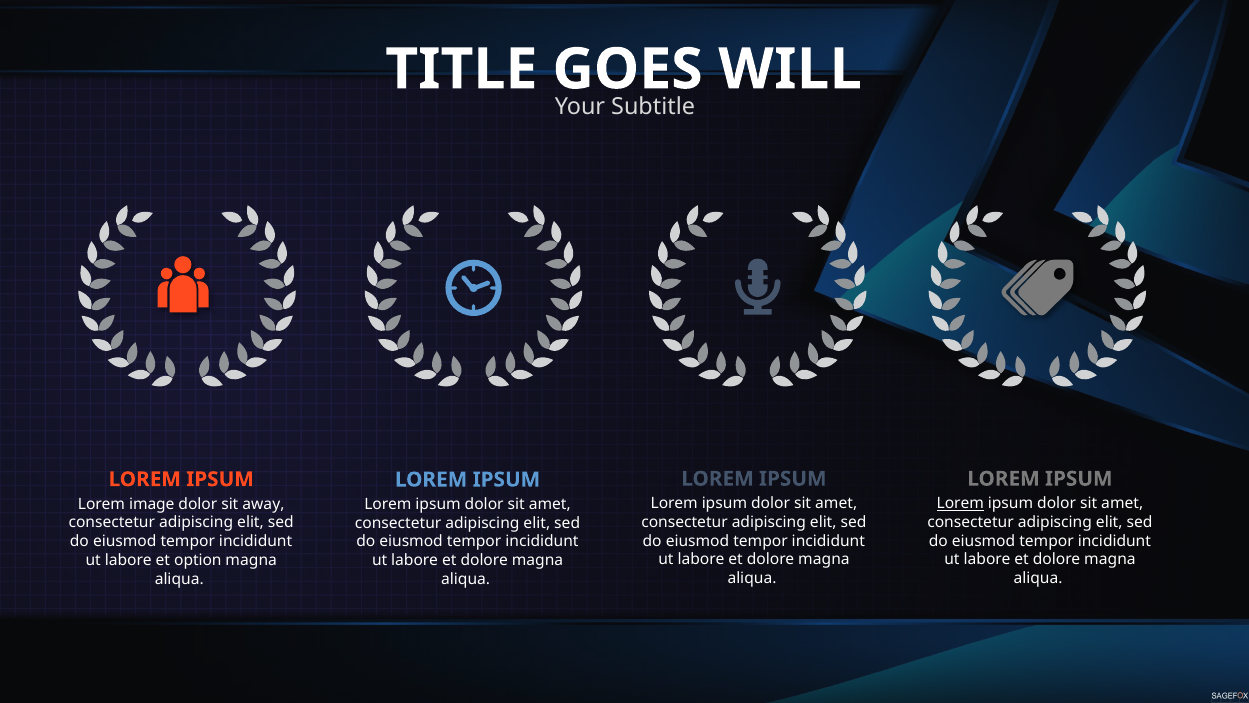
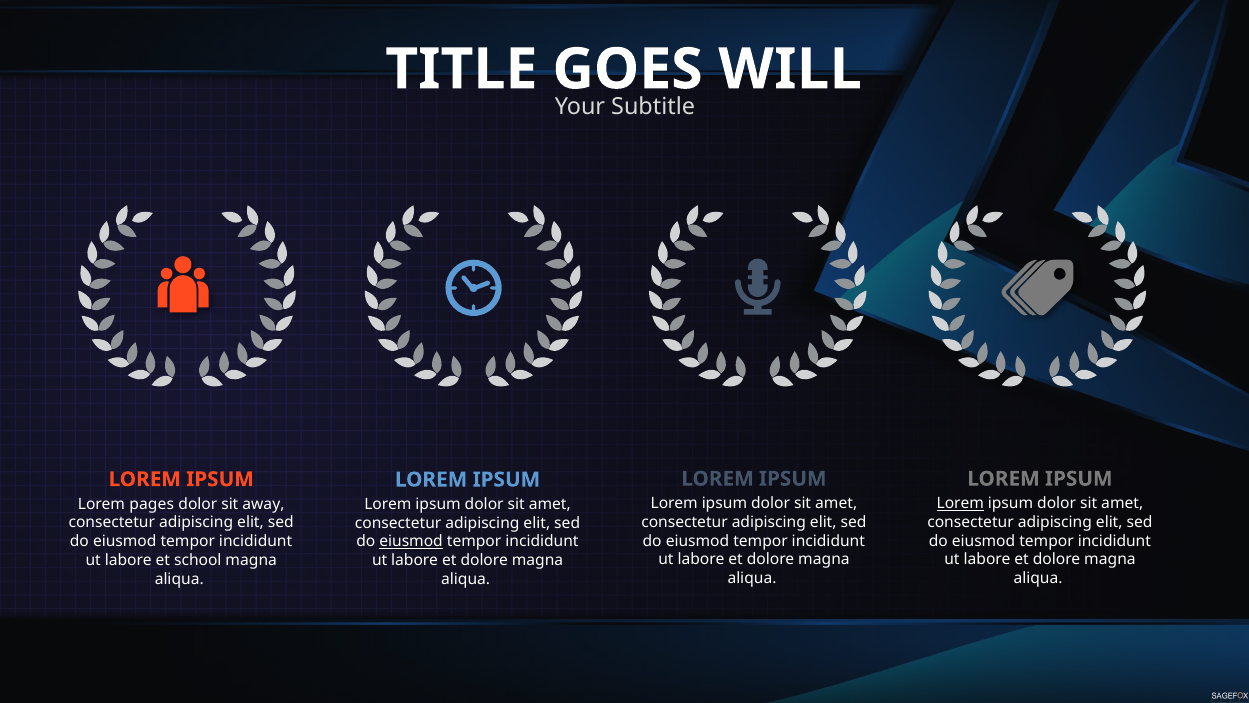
image: image -> pages
eiusmod at (411, 541) underline: none -> present
option: option -> school
